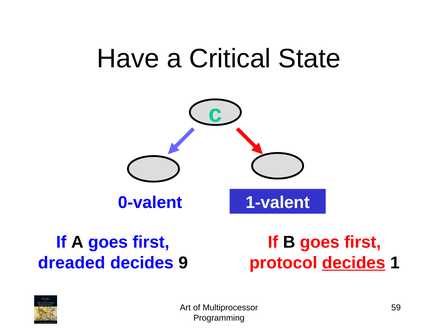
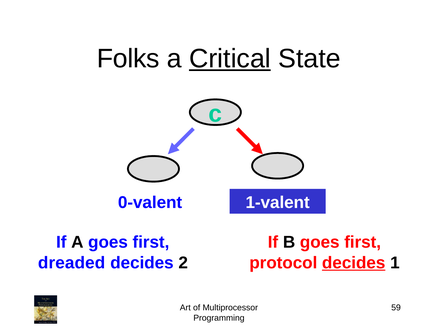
Have: Have -> Folks
Critical underline: none -> present
9: 9 -> 2
